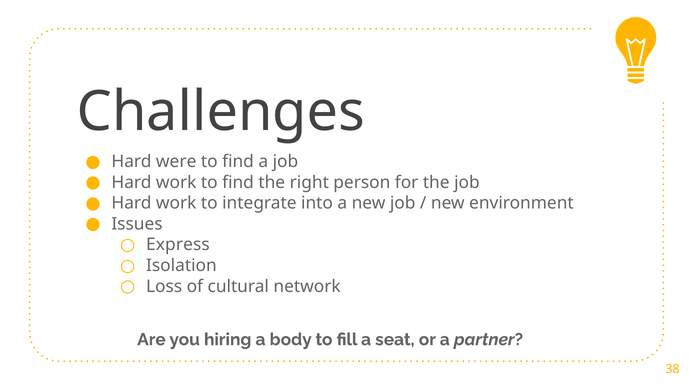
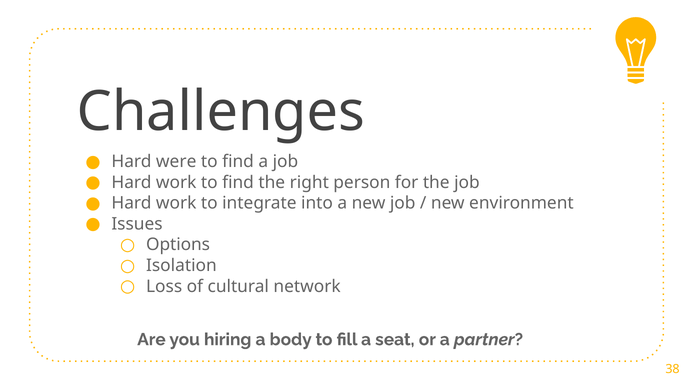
Express: Express -> Options
